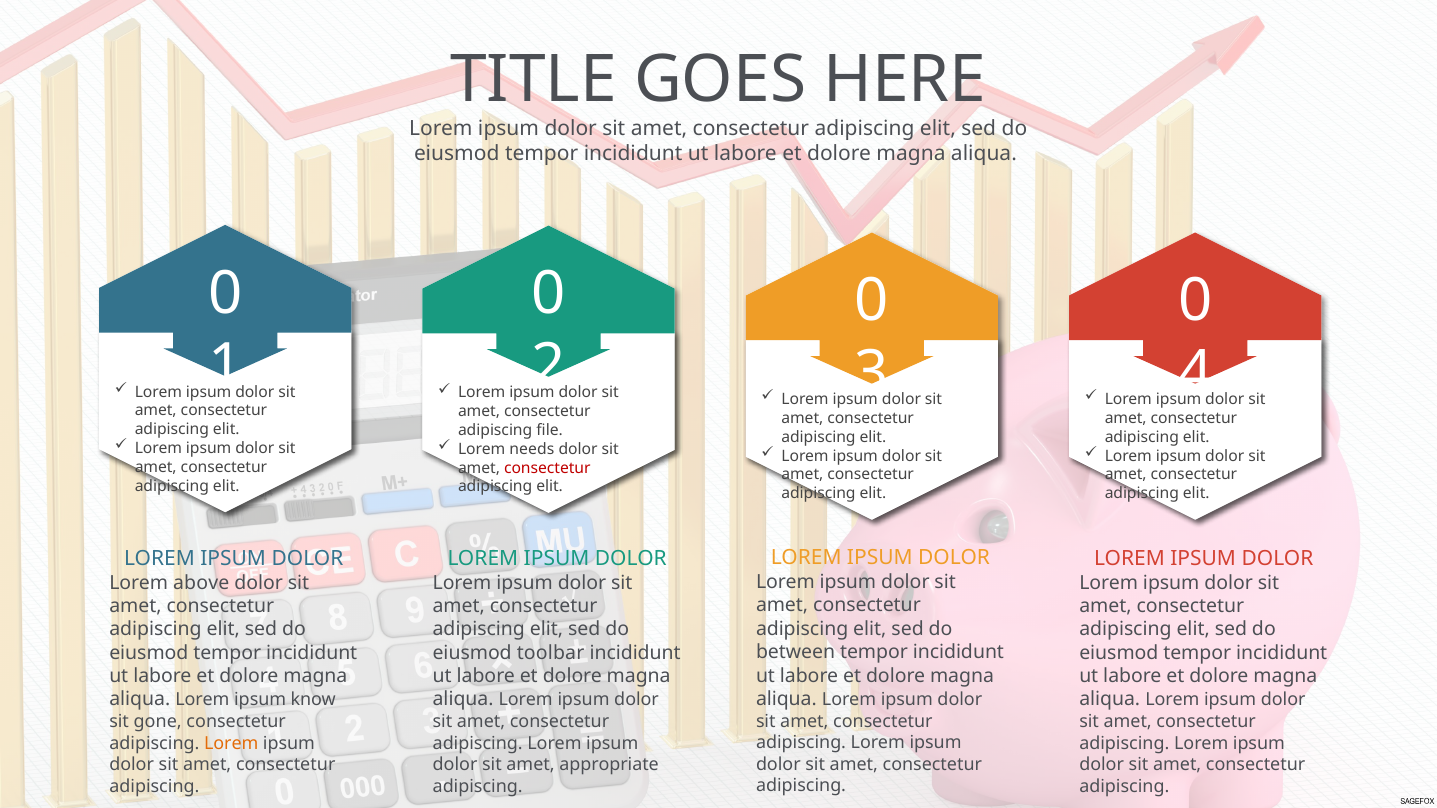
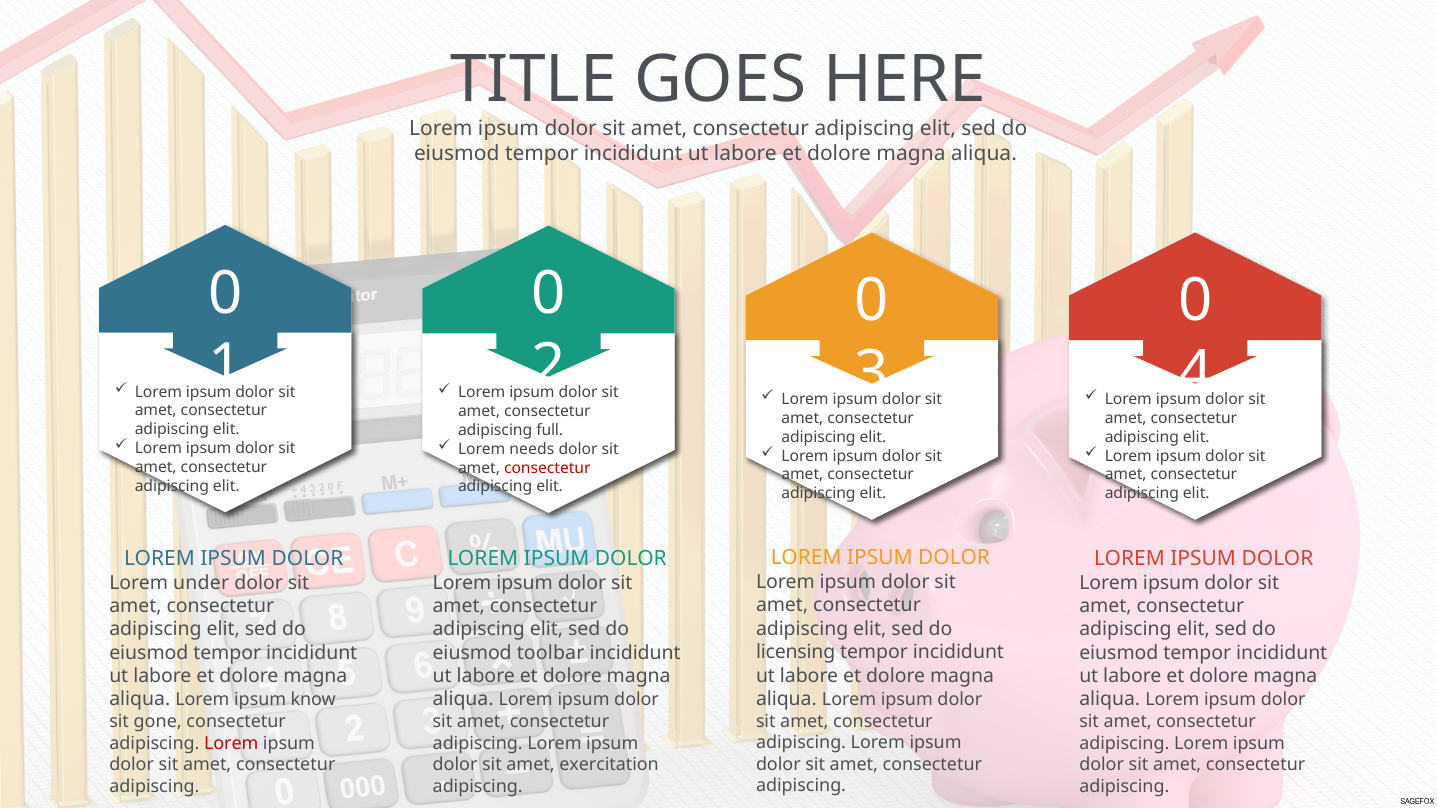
file: file -> full
above: above -> under
between: between -> licensing
Lorem at (231, 744) colour: orange -> red
appropriate: appropriate -> exercitation
